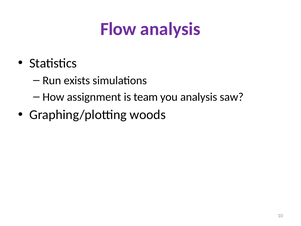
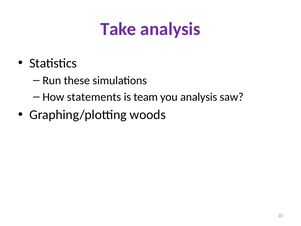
Flow: Flow -> Take
exists: exists -> these
assignment: assignment -> statements
